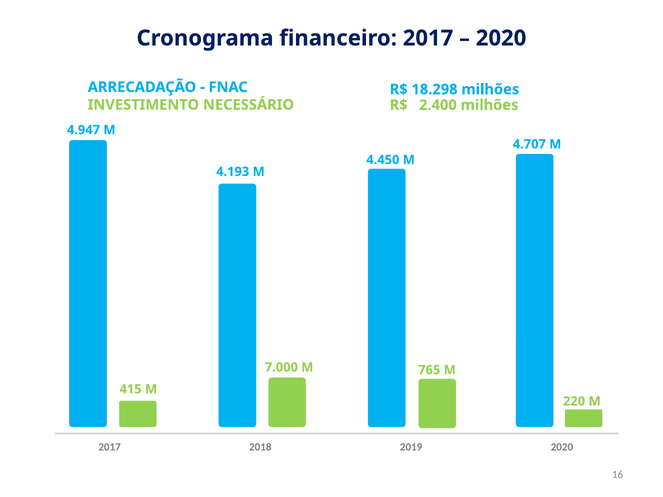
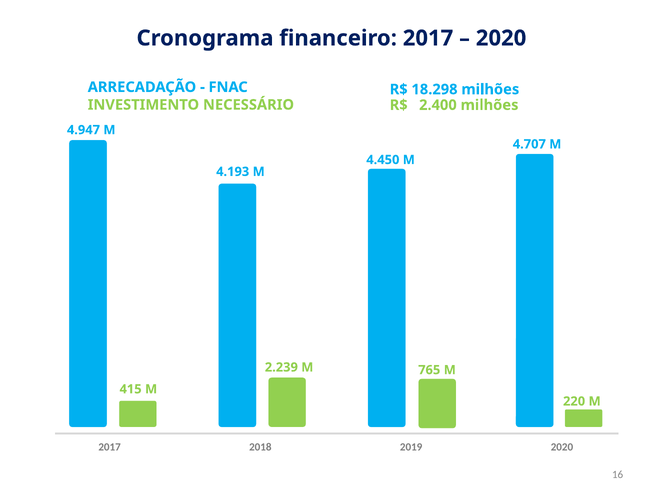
7.000: 7.000 -> 2.239
